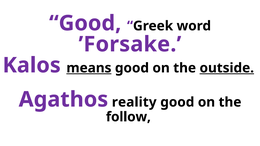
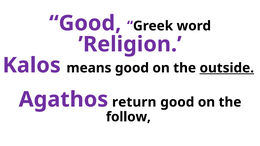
’Forsake: ’Forsake -> ’Religion
means underline: present -> none
reality: reality -> return
